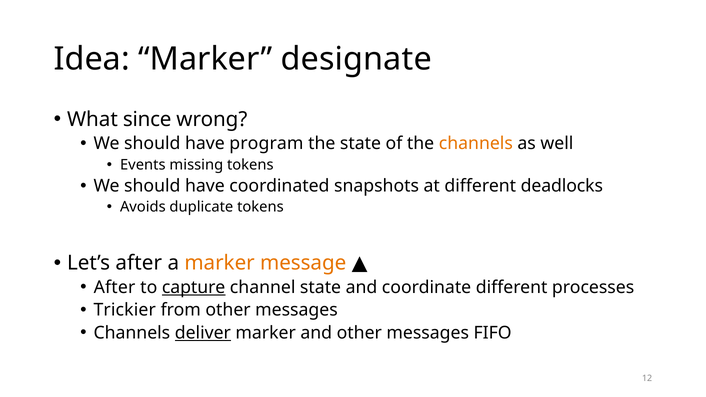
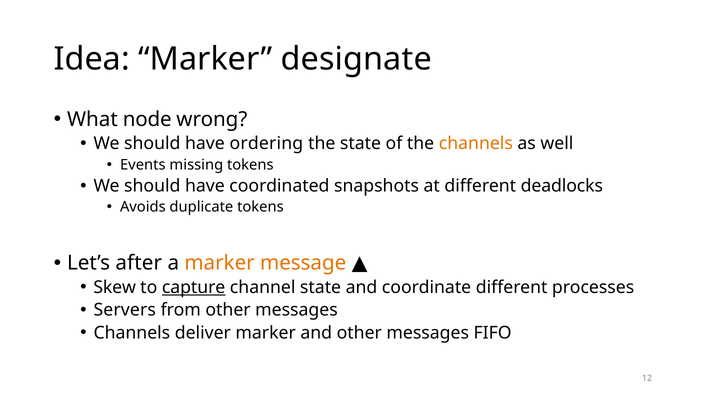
since: since -> node
program: program -> ordering
After at (115, 287): After -> Skew
Trickier: Trickier -> Servers
deliver underline: present -> none
